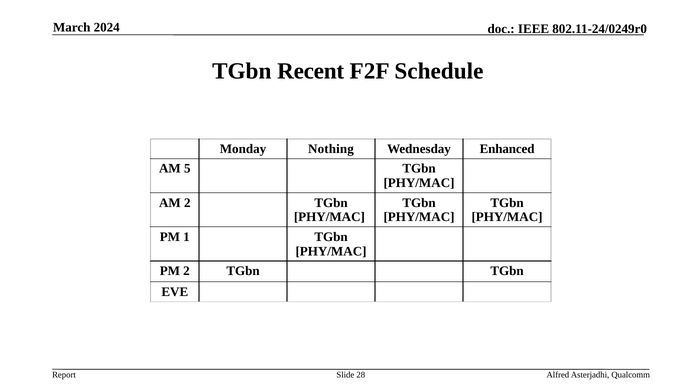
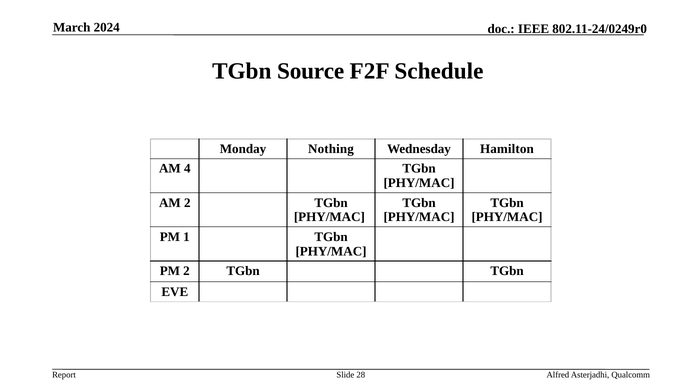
Recent: Recent -> Source
Enhanced: Enhanced -> Hamilton
5: 5 -> 4
